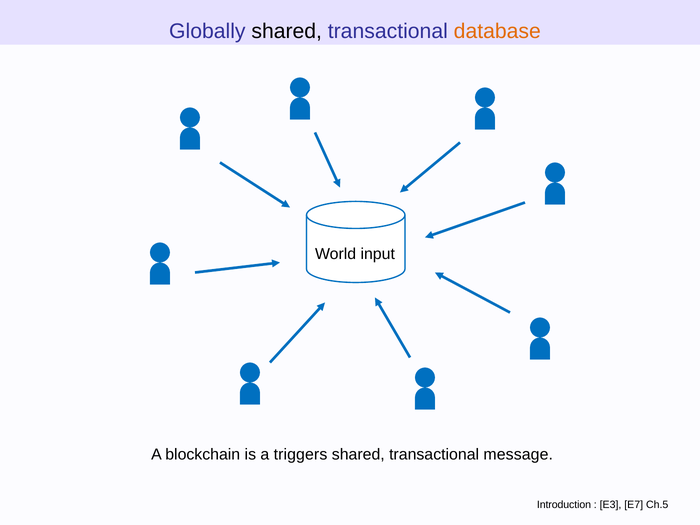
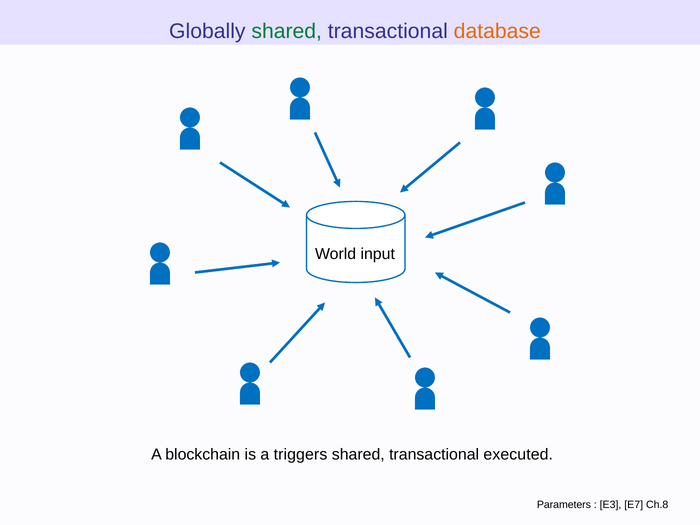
shared at (287, 31) colour: black -> green
message: message -> executed
Introduction: Introduction -> Parameters
Ch.5: Ch.5 -> Ch.8
